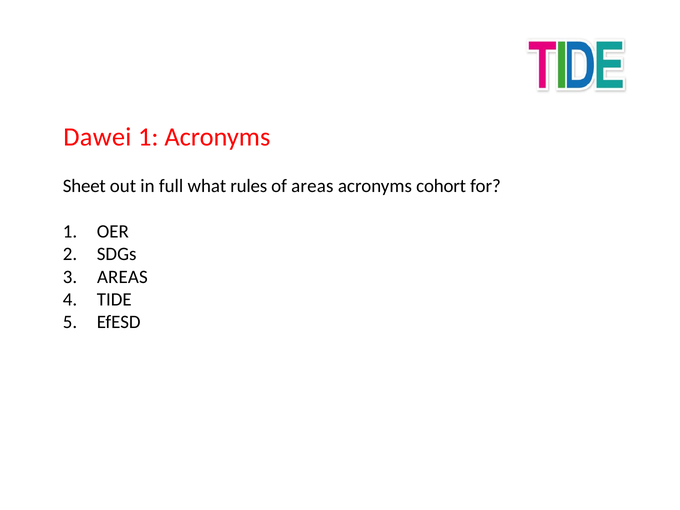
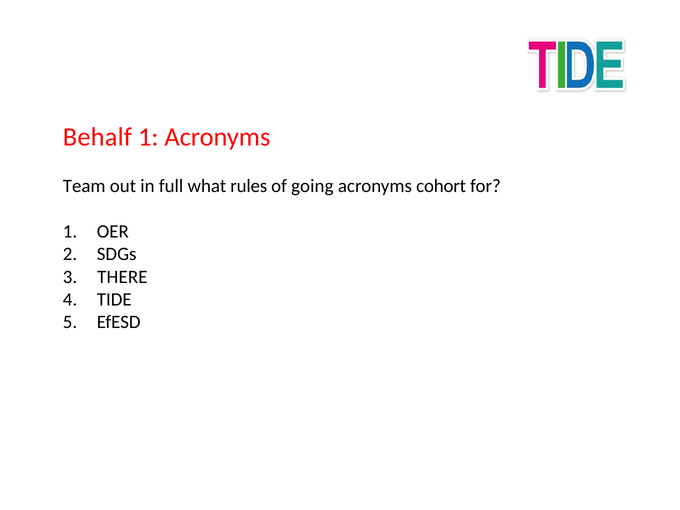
Dawei: Dawei -> Behalf
Sheet: Sheet -> Team
of areas: areas -> going
AREAS at (122, 277): AREAS -> THERE
